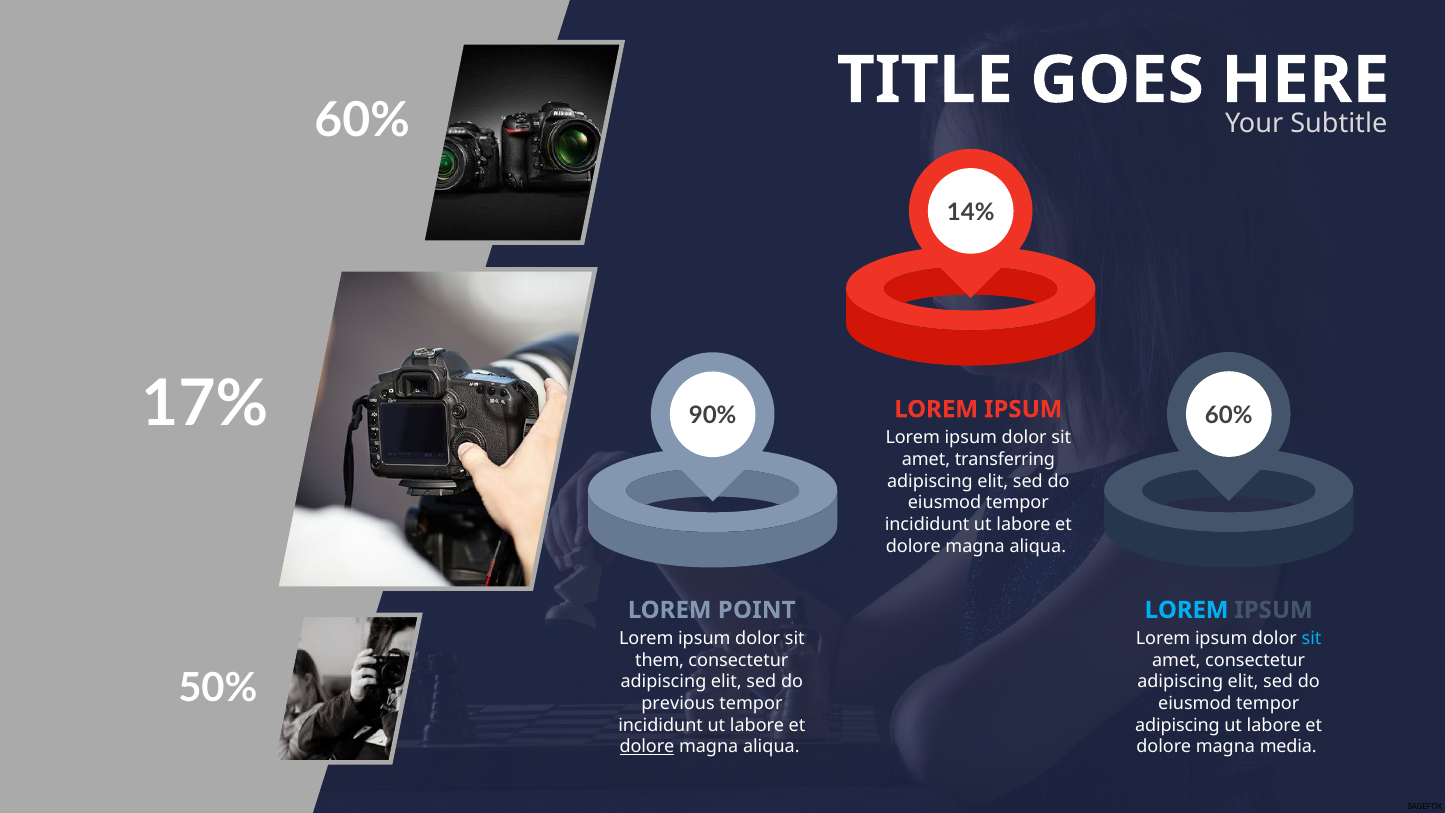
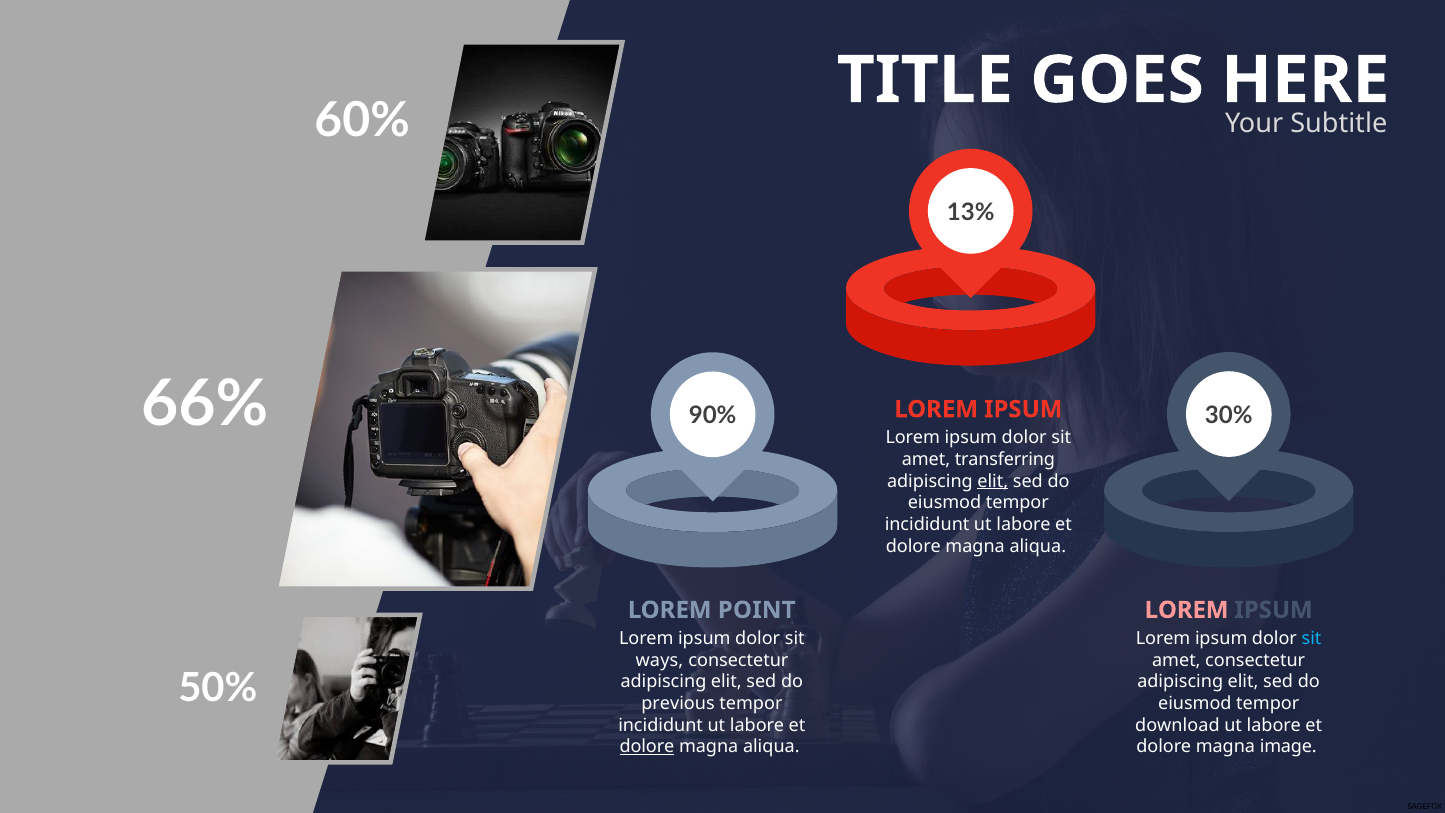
14%: 14% -> 13%
17%: 17% -> 66%
60% at (1229, 416): 60% -> 30%
elit at (993, 481) underline: none -> present
LOREM at (1187, 610) colour: light blue -> pink
them: them -> ways
adipiscing at (1177, 725): adipiscing -> download
media: media -> image
